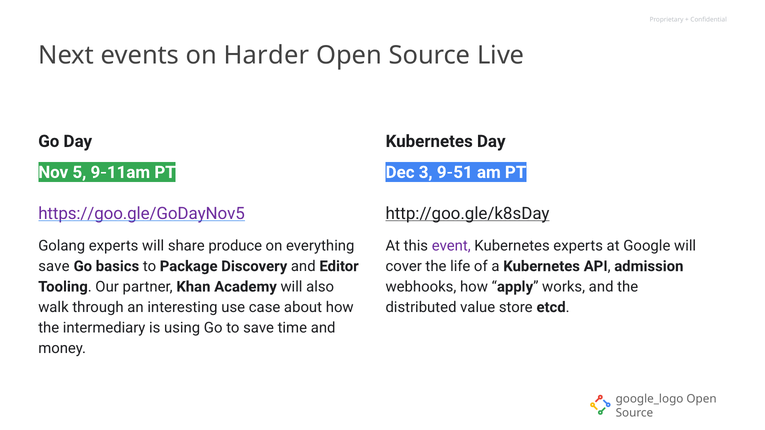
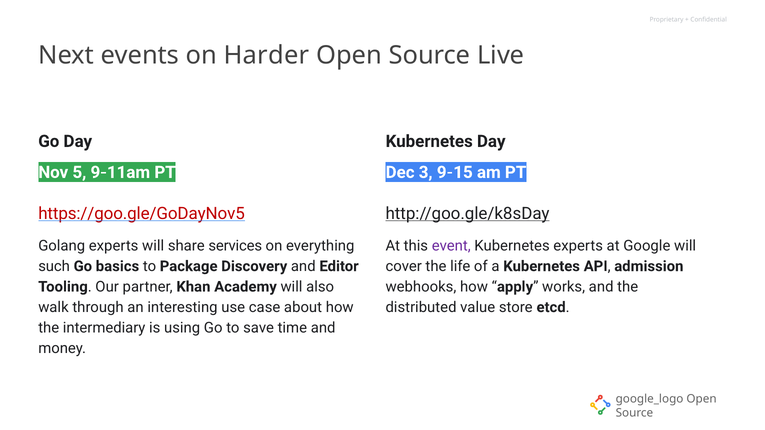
9-51: 9-51 -> 9-15
https://goo.gle/GoDayNov5 colour: purple -> red
produce: produce -> services
save at (54, 266): save -> such
